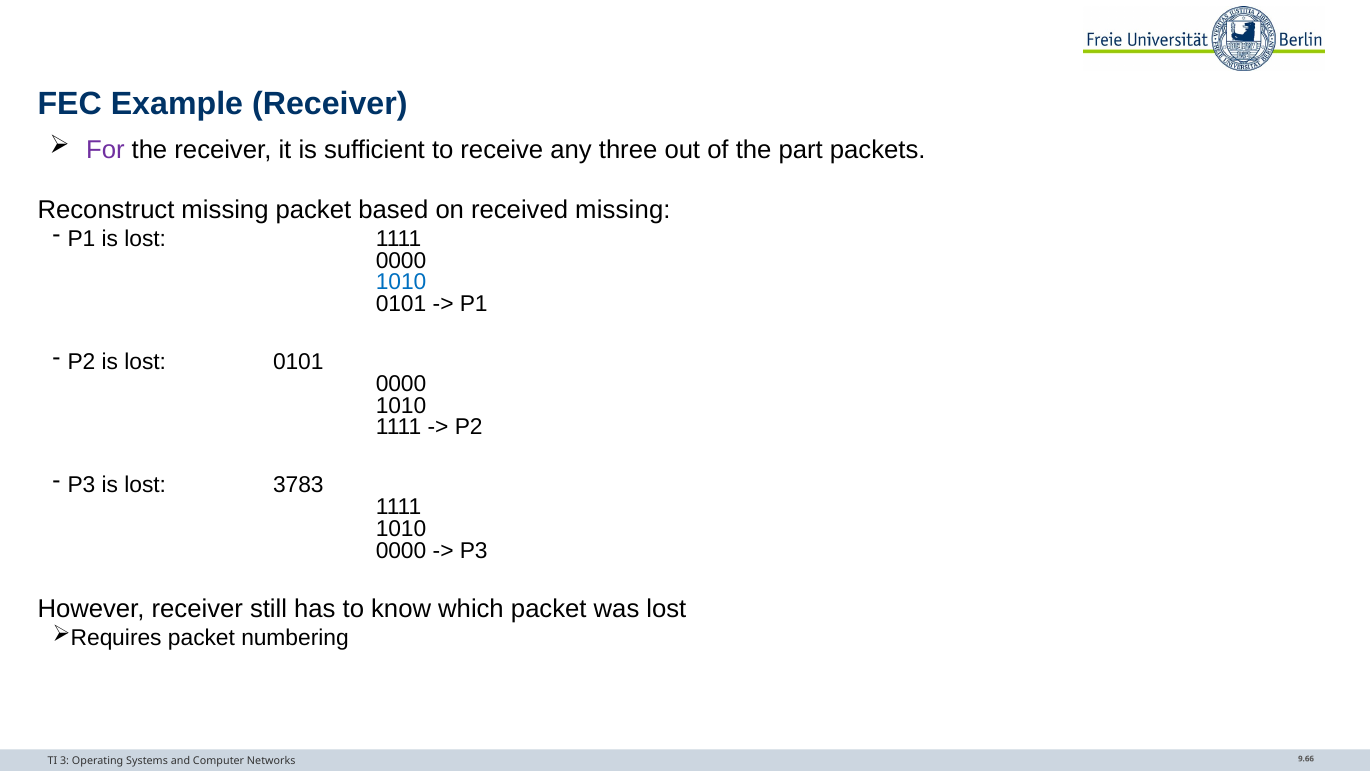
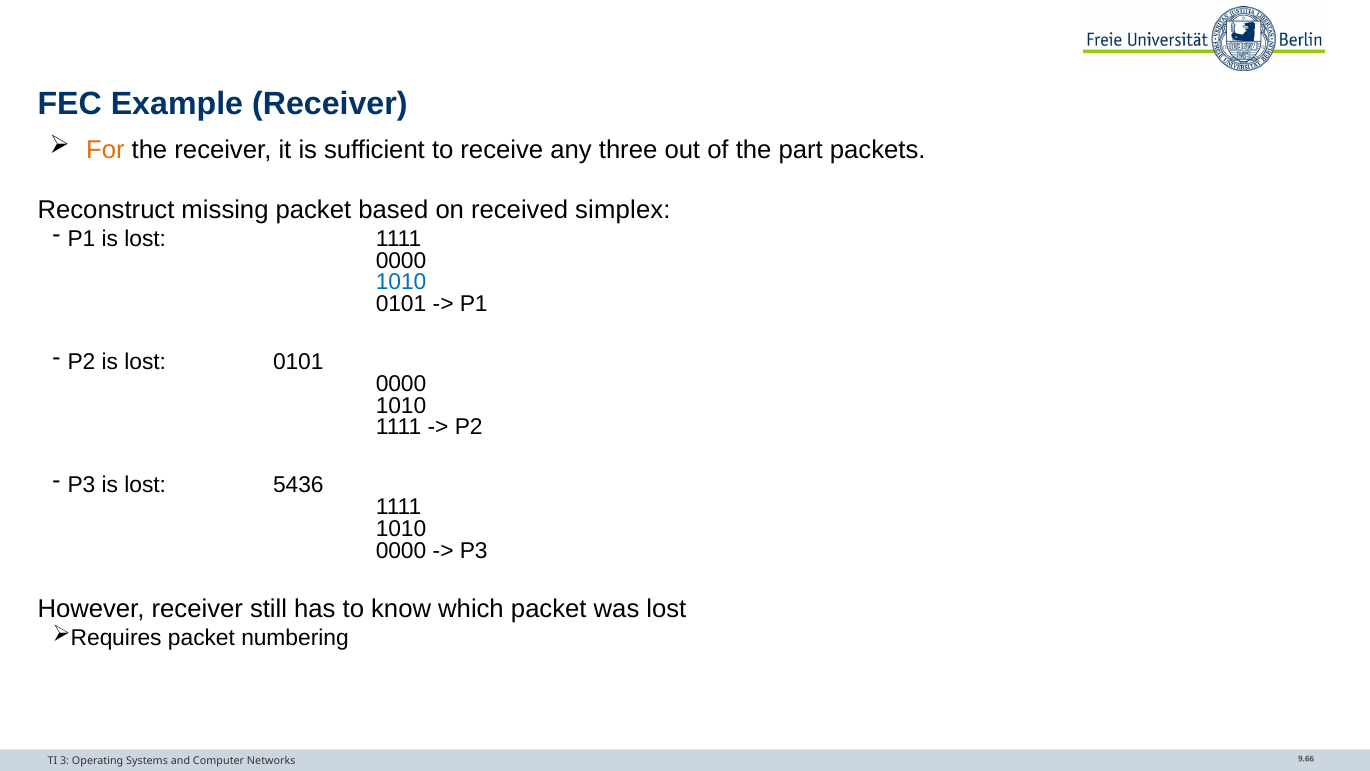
For colour: purple -> orange
received missing: missing -> simplex
3783: 3783 -> 5436
